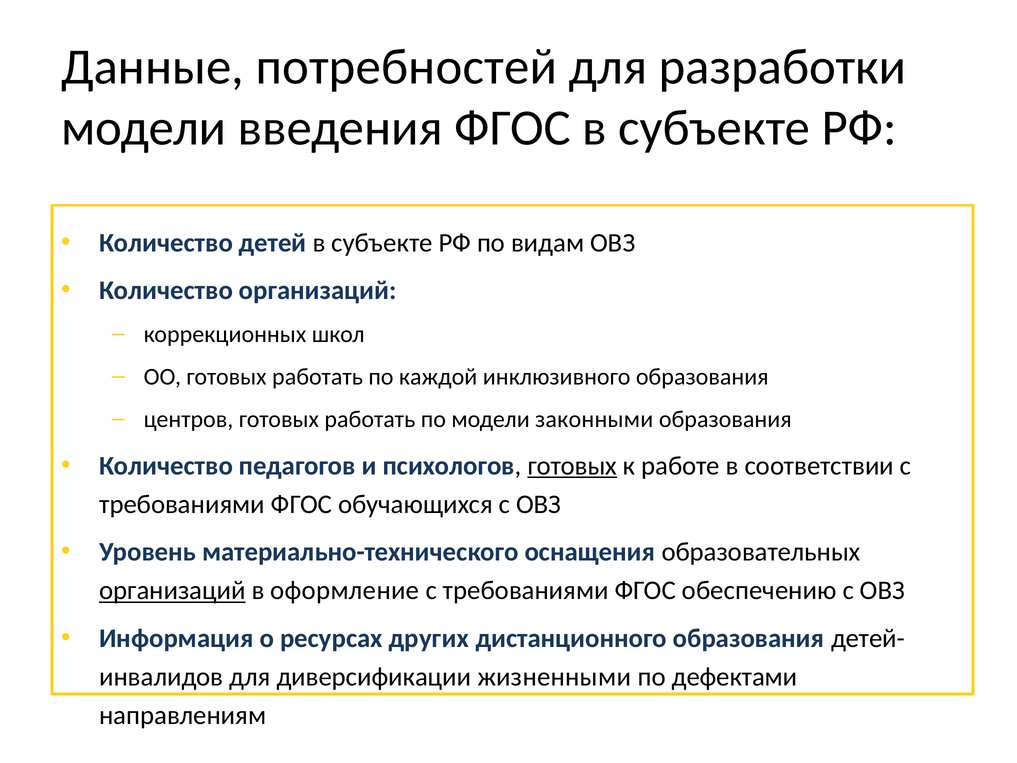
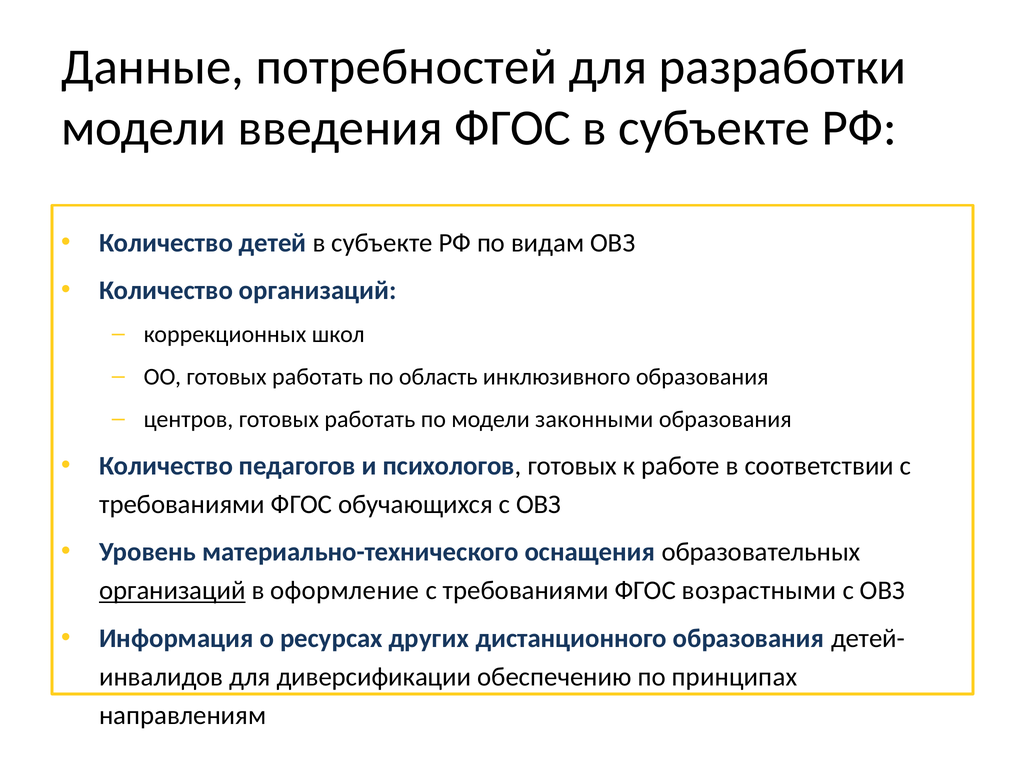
каждой: каждой -> область
готовых at (572, 466) underline: present -> none
обеспечению: обеспечению -> возрастными
жизненными: жизненными -> обеспечению
дефектами: дефектами -> принципах
